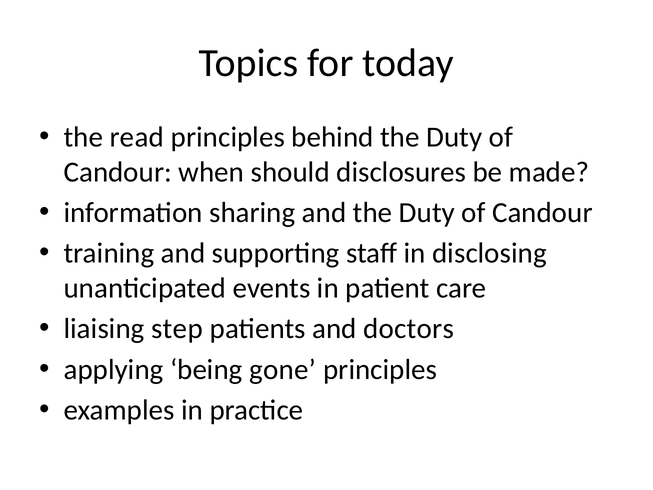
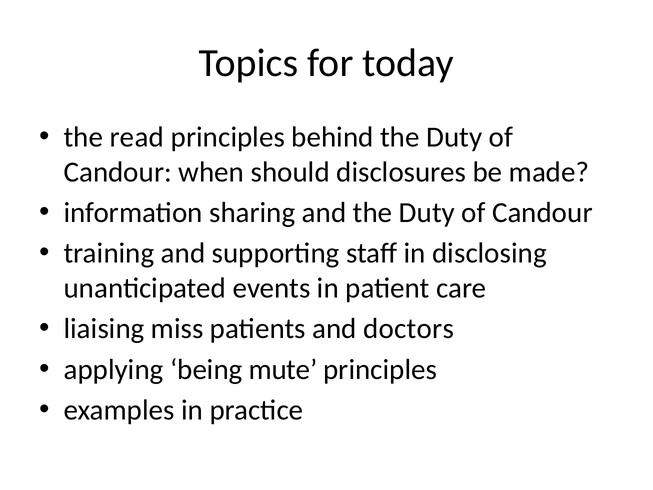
step: step -> miss
gone: gone -> mute
